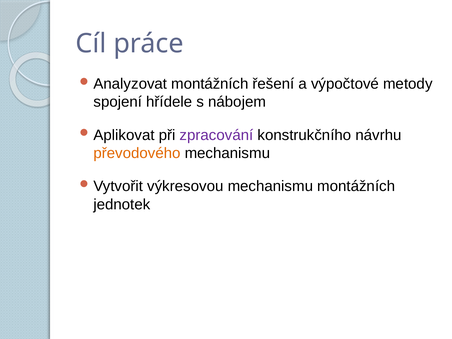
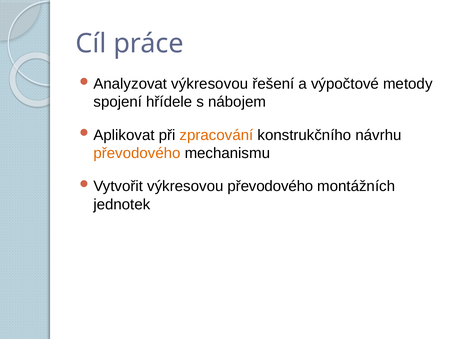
montážních at (210, 84): montážních -> výkresovou
zpracování colour: purple -> orange
výkresovou mechanismu: mechanismu -> převodového
